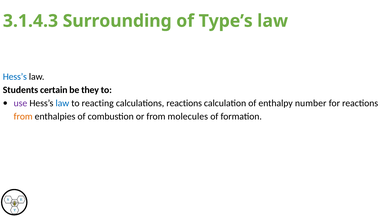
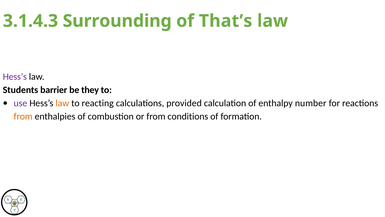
Type’s: Type’s -> That’s
Hess’s at (15, 76) colour: blue -> purple
certain: certain -> barrier
law at (62, 103) colour: blue -> orange
calculations reactions: reactions -> provided
molecules: molecules -> conditions
